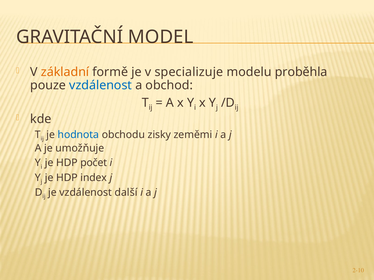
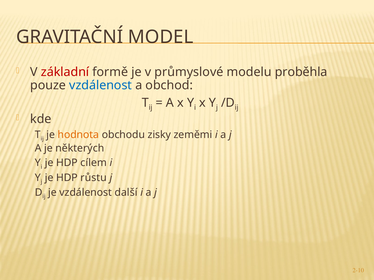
základní colour: orange -> red
specializuje: specializuje -> průmyslové
hodnota colour: blue -> orange
umožňuje: umožňuje -> některých
počet: počet -> cílem
index: index -> růstu
